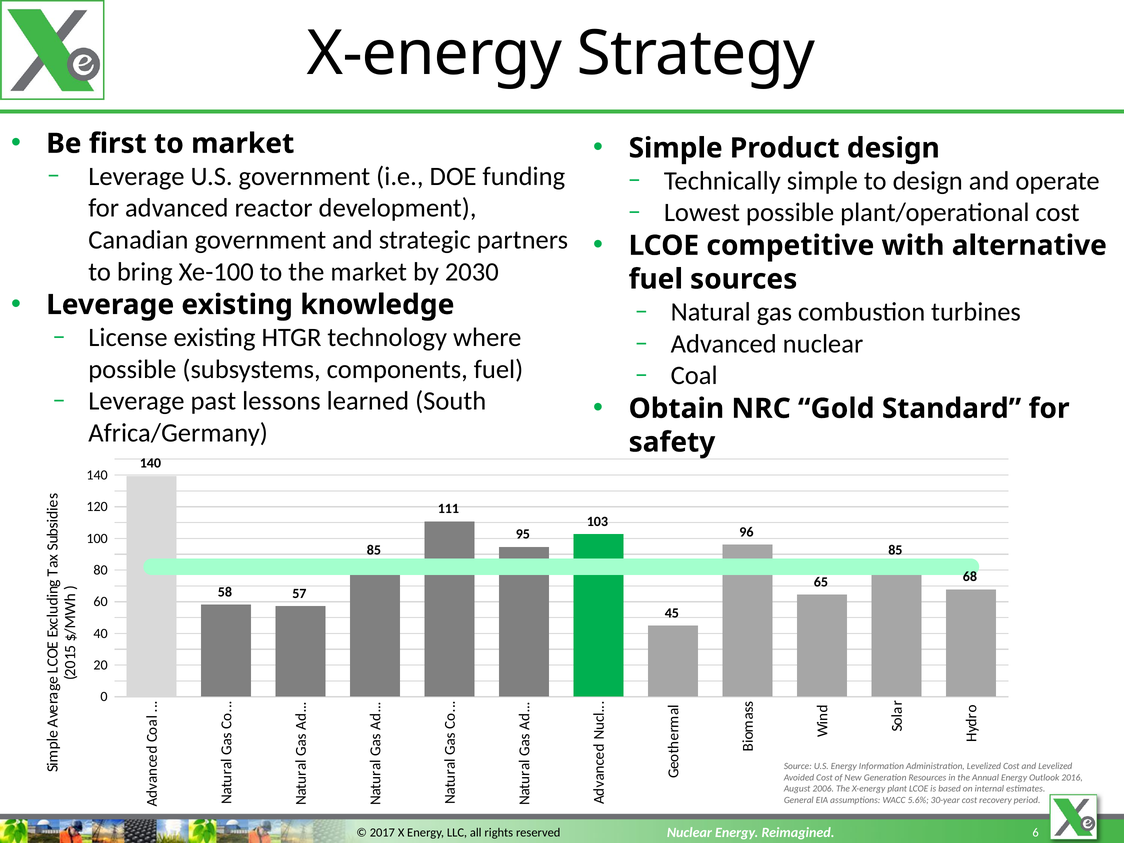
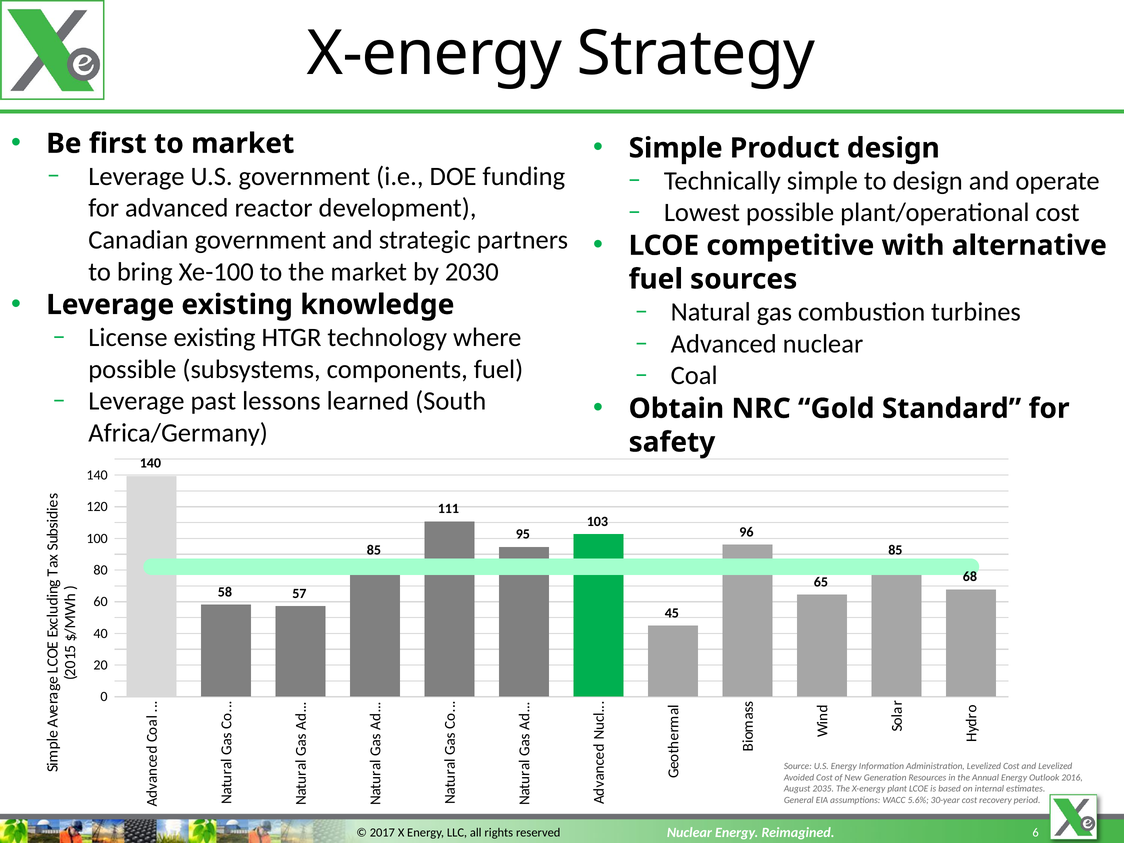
2006: 2006 -> 2035
